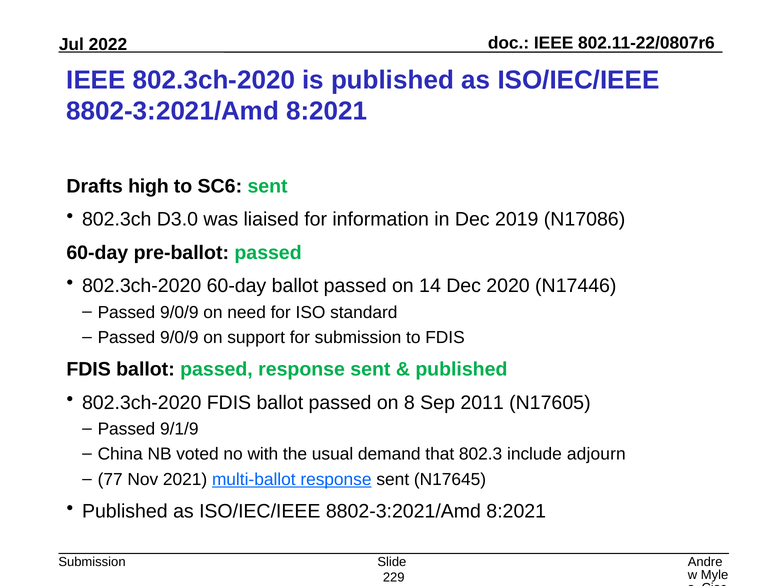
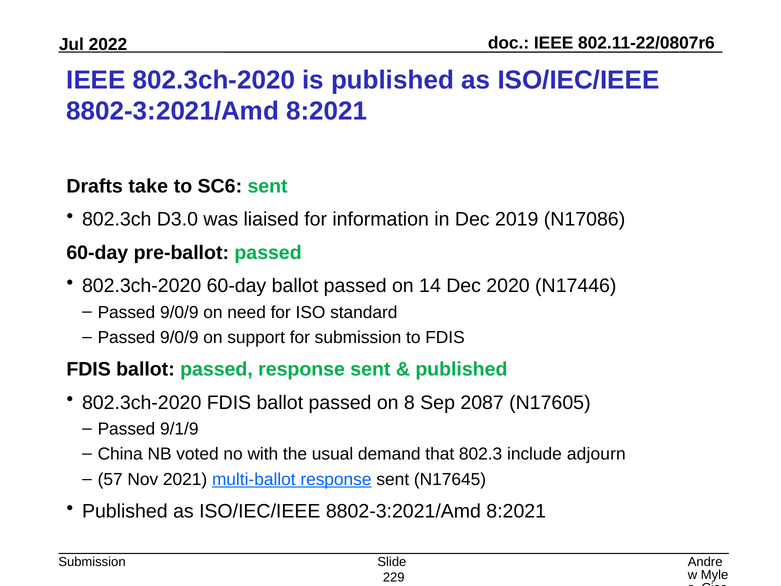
high: high -> take
2011: 2011 -> 2087
77: 77 -> 57
